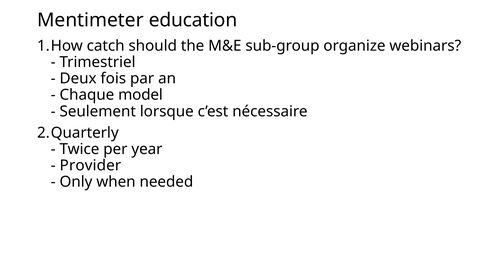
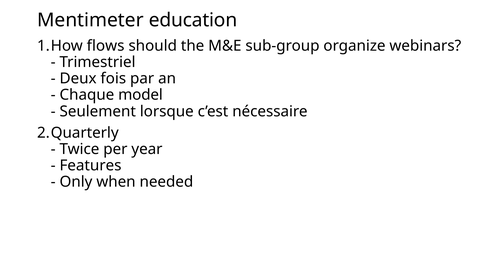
catch: catch -> flows
Provider: Provider -> Features
